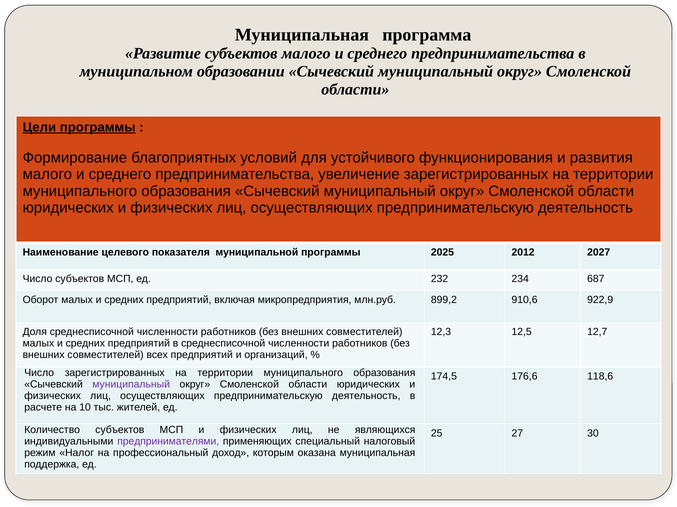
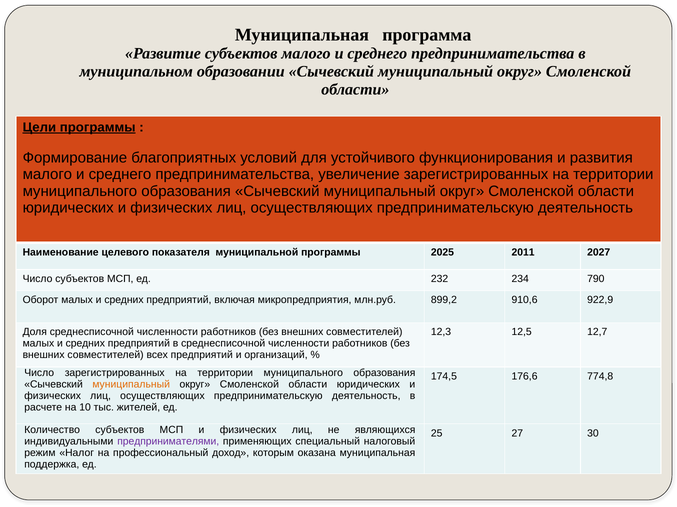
2012: 2012 -> 2011
687: 687 -> 790
118,6: 118,6 -> 774,8
муниципальный at (131, 385) colour: purple -> orange
